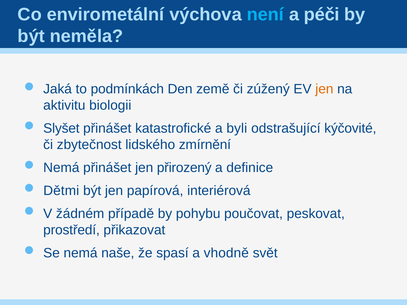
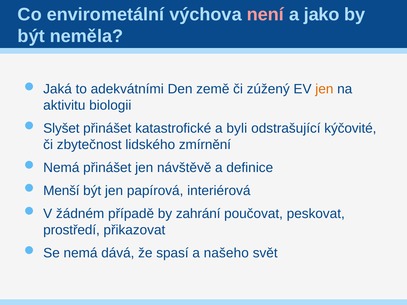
není colour: light blue -> pink
péči: péči -> jako
podmínkách: podmínkách -> adekvátními
přirozený: přirozený -> návštěvě
Dětmi: Dětmi -> Menší
pohybu: pohybu -> zahrání
naše: naše -> dává
vhodně: vhodně -> našeho
